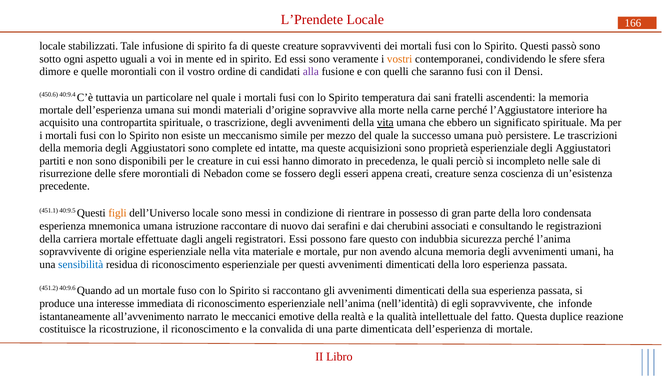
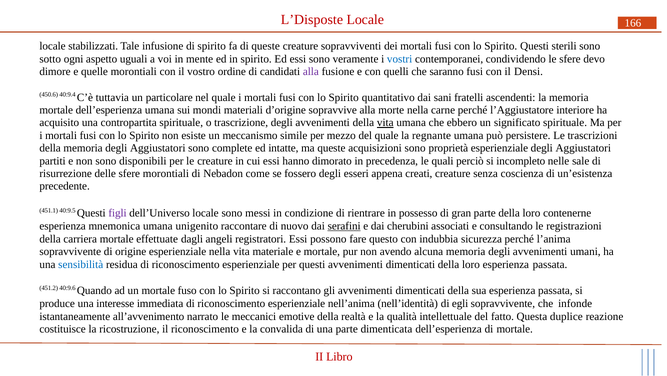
L’Prendete: L’Prendete -> L’Disposte
passò: passò -> sterili
vostri colour: orange -> blue
sfera: sfera -> devo
temperatura: temperatura -> quantitativo
successo: successo -> regnante
figli colour: orange -> purple
condensata: condensata -> contenerne
istruzione: istruzione -> unigenito
serafini underline: none -> present
